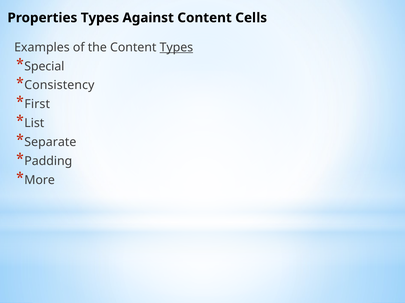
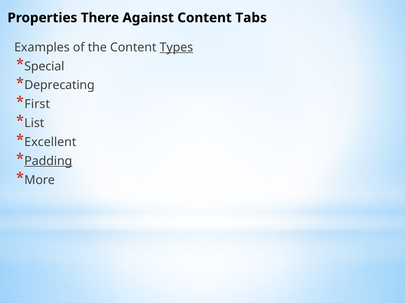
Properties Types: Types -> There
Cells: Cells -> Tabs
Consistency: Consistency -> Deprecating
Separate: Separate -> Excellent
Padding underline: none -> present
